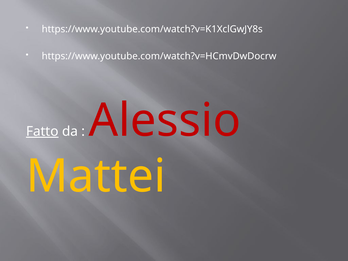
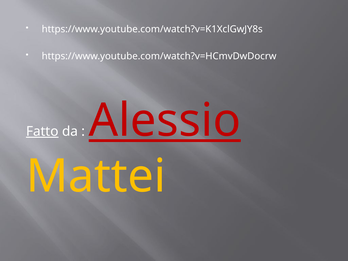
Alessio underline: none -> present
